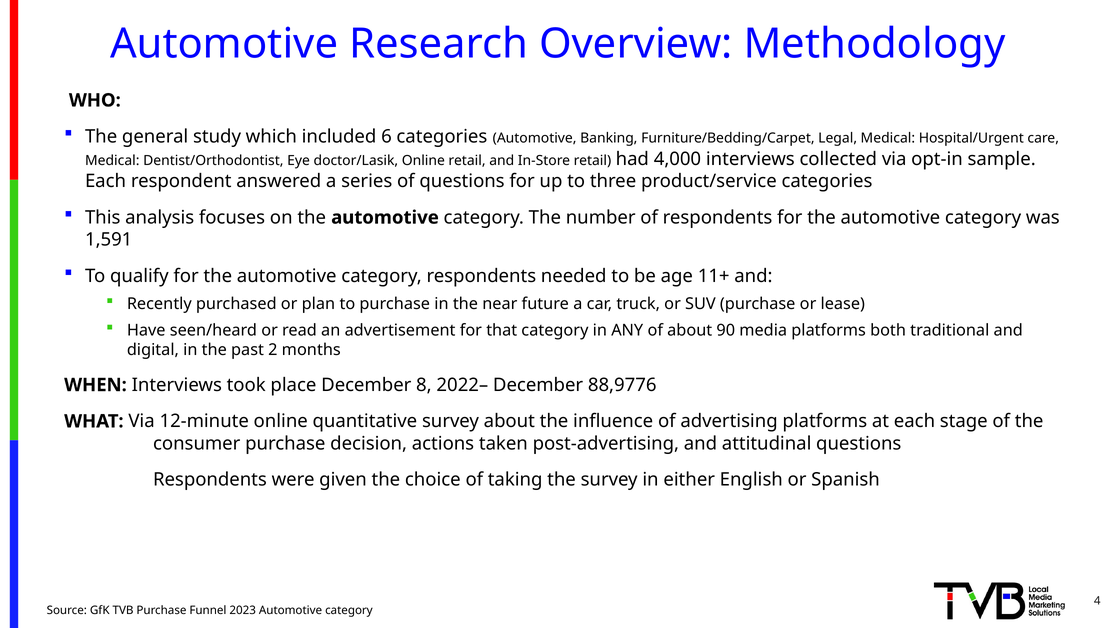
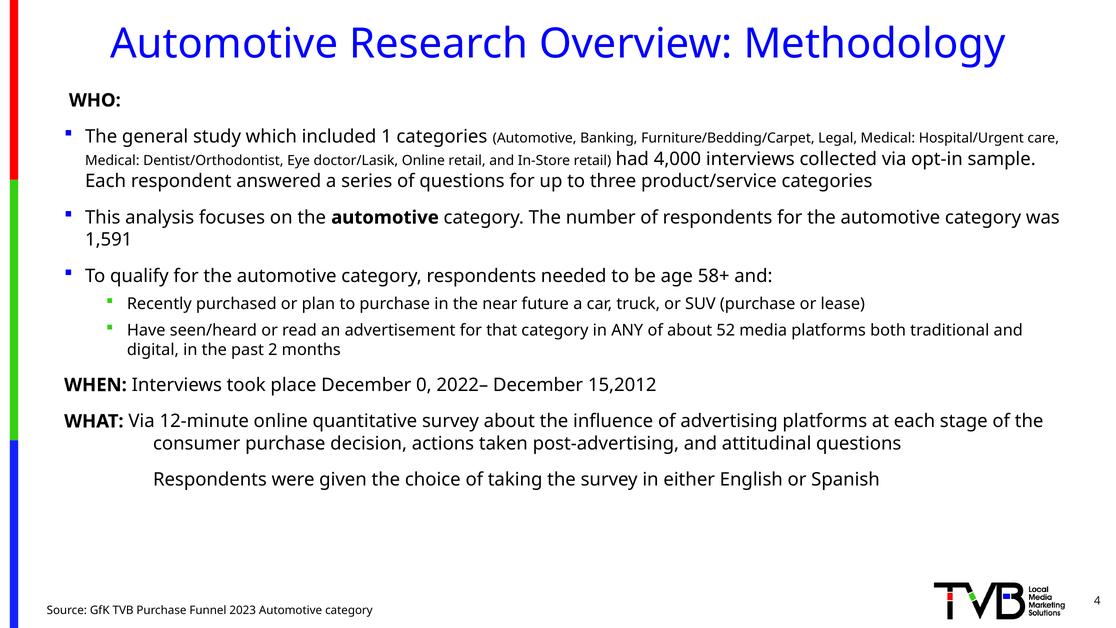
6: 6 -> 1
11+: 11+ -> 58+
90: 90 -> 52
8: 8 -> 0
88,9776: 88,9776 -> 15,2012
